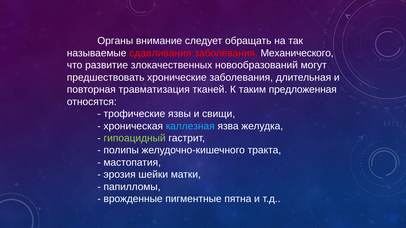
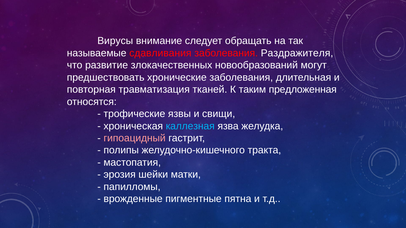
Органы: Органы -> Вирусы
Механического: Механического -> Раздражителя
гипоацидный colour: light green -> pink
